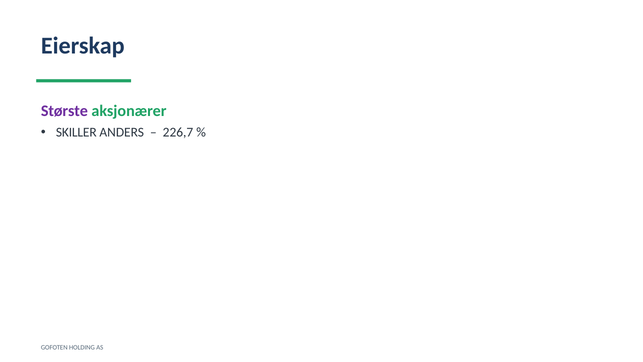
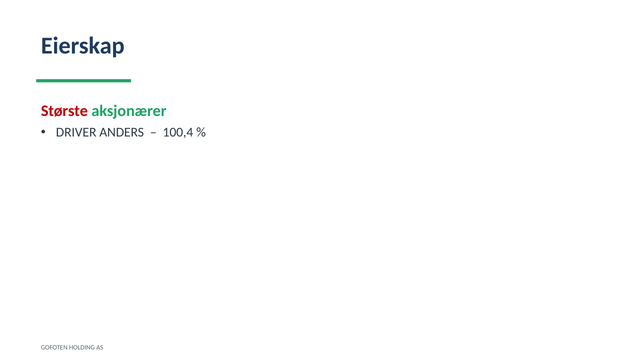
Største colour: purple -> red
SKILLER: SKILLER -> DRIVER
226,7: 226,7 -> 100,4
